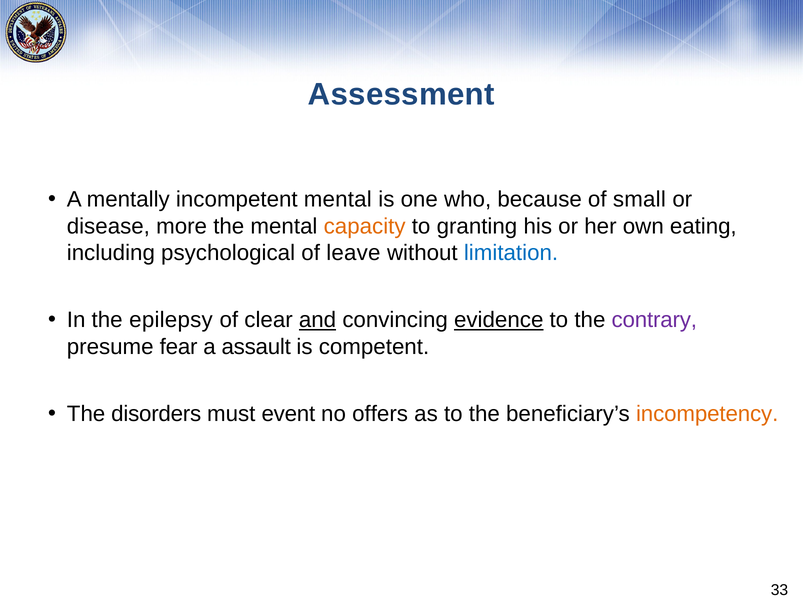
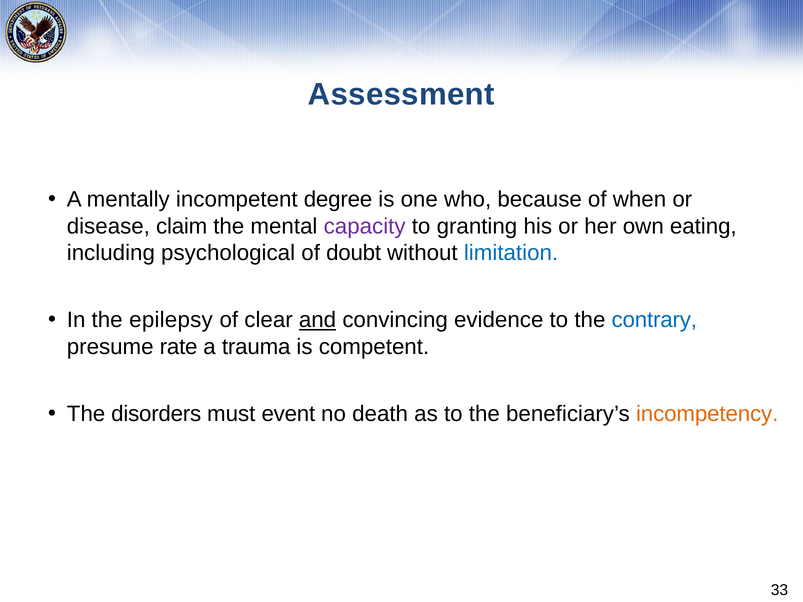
incompetent mental: mental -> degree
small: small -> when
more: more -> claim
capacity colour: orange -> purple
leave: leave -> doubt
evidence underline: present -> none
contrary colour: purple -> blue
fear: fear -> rate
assault: assault -> trauma
offers: offers -> death
